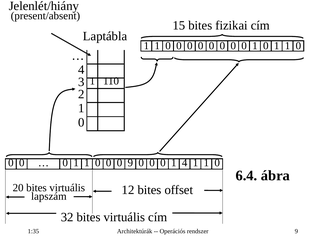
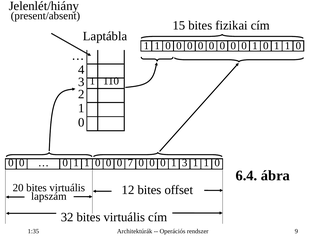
0 9: 9 -> 7
1 4: 4 -> 3
